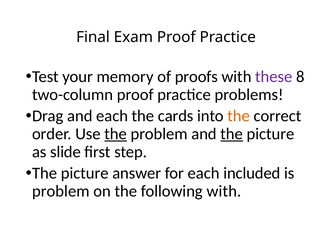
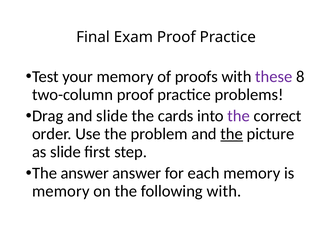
and each: each -> slide
the at (239, 116) colour: orange -> purple
the at (116, 134) underline: present -> none
picture at (85, 173): picture -> answer
each included: included -> memory
problem at (61, 191): problem -> memory
